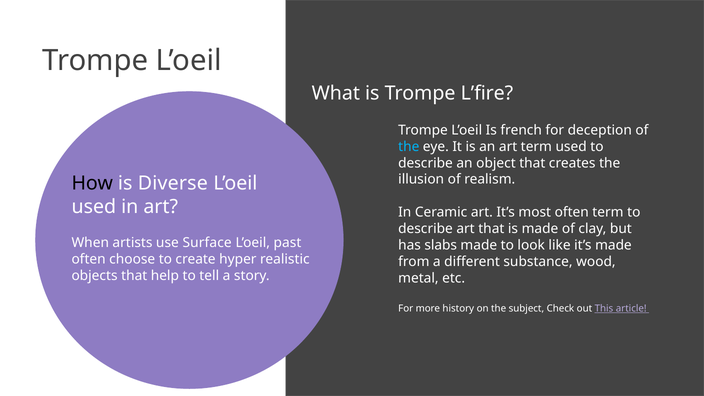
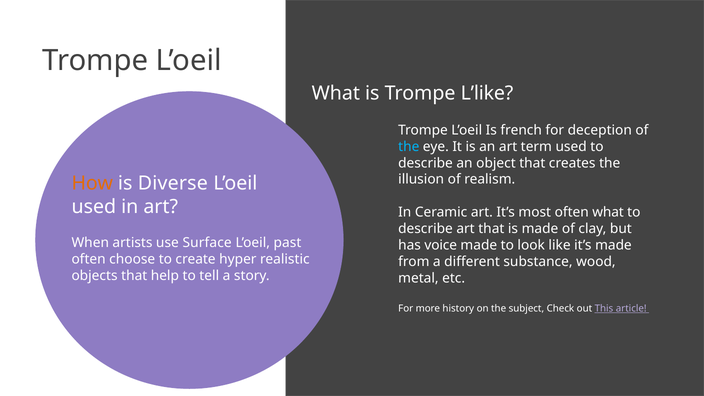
L’fire: L’fire -> L’like
How colour: black -> orange
often term: term -> what
slabs: slabs -> voice
